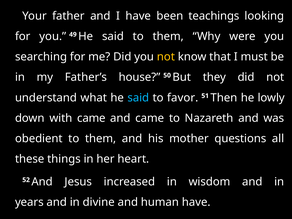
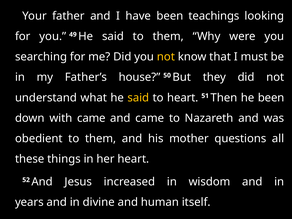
said at (138, 98) colour: light blue -> yellow
to favor: favor -> heart
he lowly: lowly -> been
human have: have -> itself
